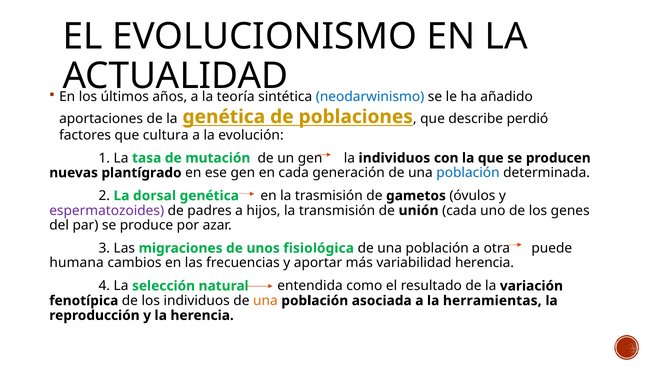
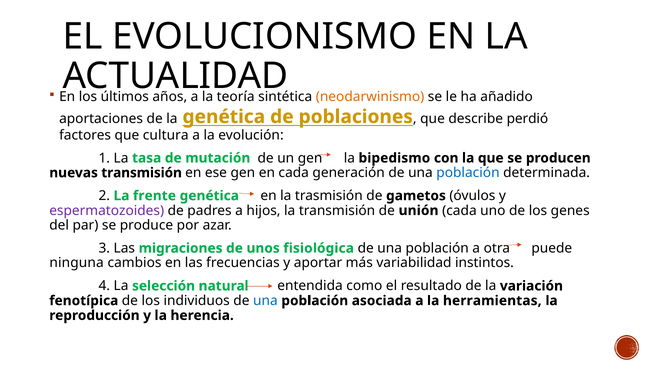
neodarwinismo colour: blue -> orange
la individuos: individuos -> bipedismo
nuevas plantígrado: plantígrado -> transmisión
dorsal: dorsal -> frente
humana: humana -> ninguna
variabilidad herencia: herencia -> instintos
una at (265, 301) colour: orange -> blue
